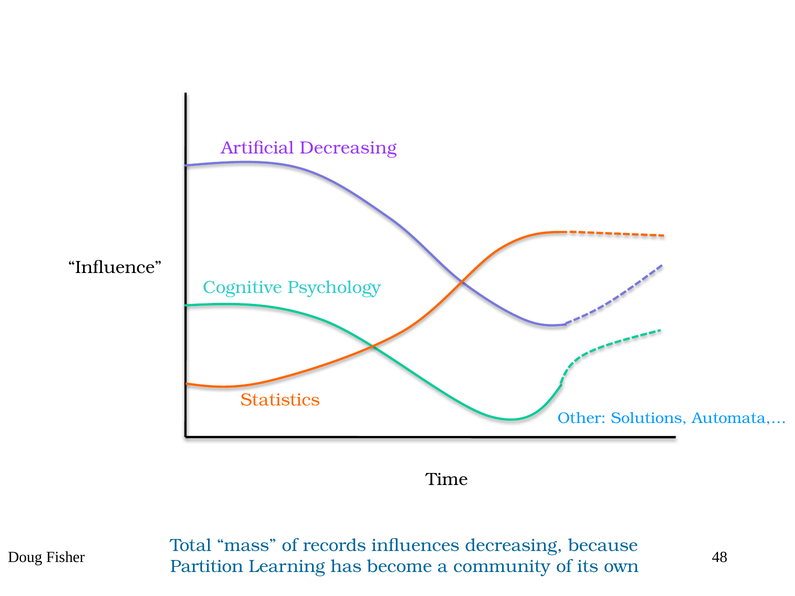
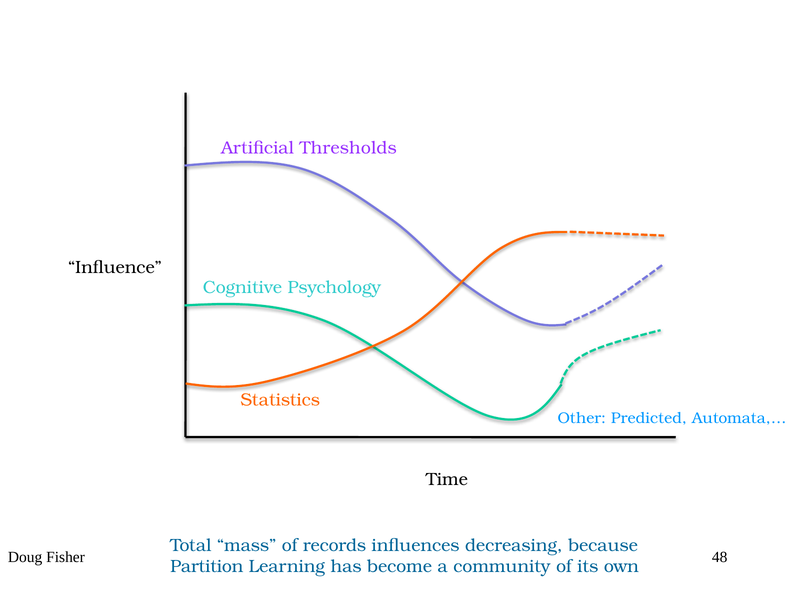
Artificial Decreasing: Decreasing -> Thresholds
Solutions: Solutions -> Predicted
